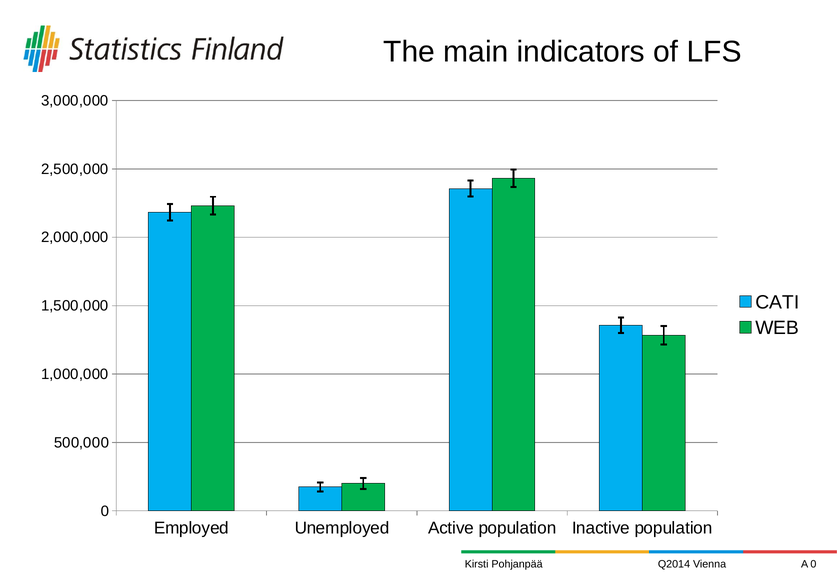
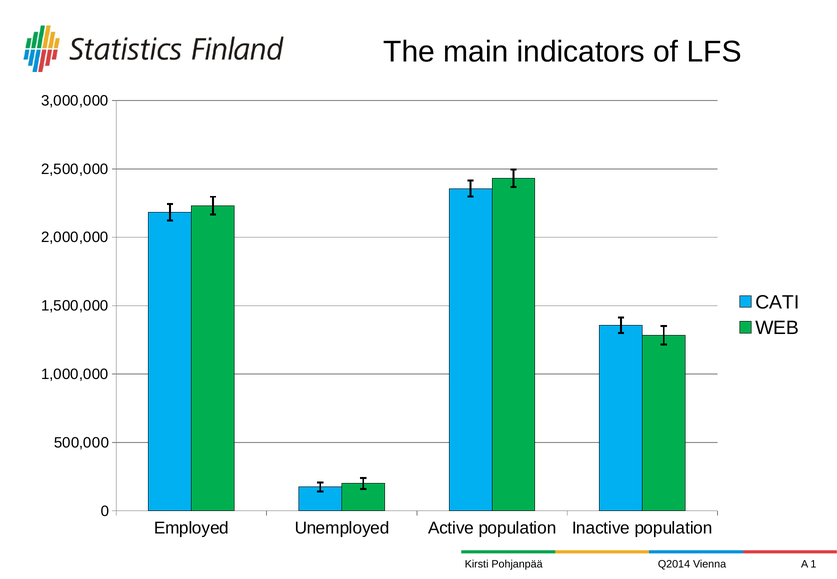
A 0: 0 -> 1
